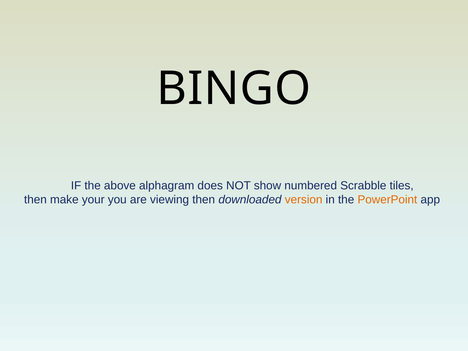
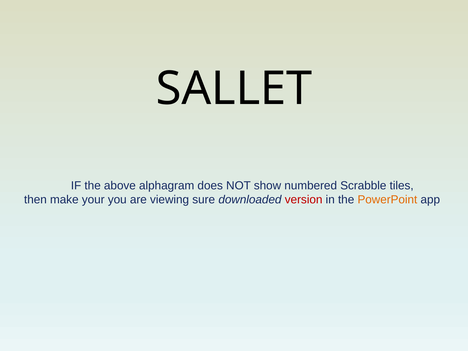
BINGO: BINGO -> SALLET
viewing then: then -> sure
version colour: orange -> red
